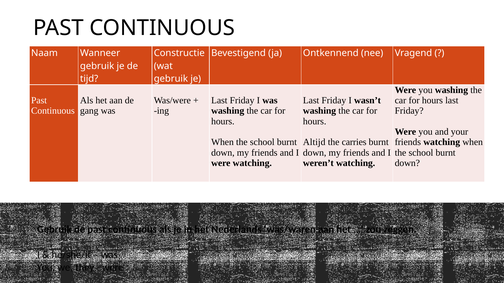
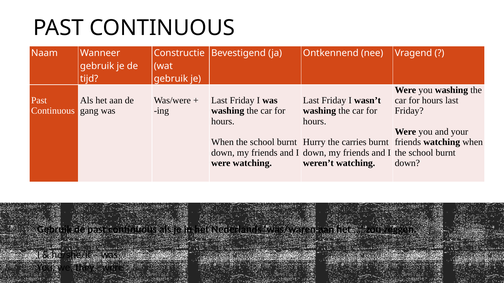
Altijd: Altijd -> Hurry
